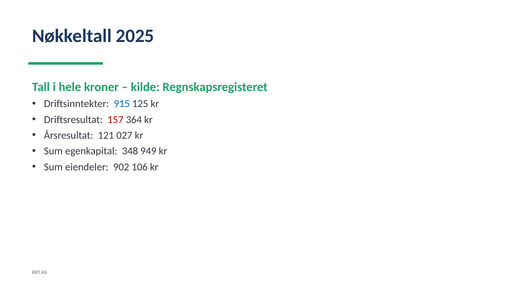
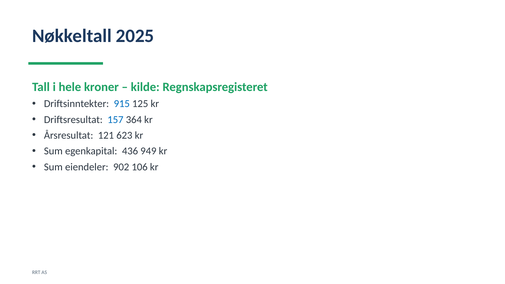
157 colour: red -> blue
027: 027 -> 623
348: 348 -> 436
